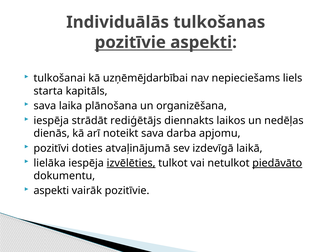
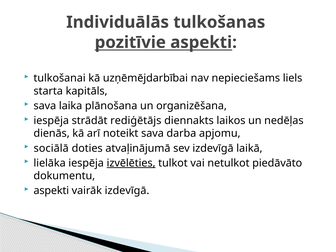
pozitīvi: pozitīvi -> sociālā
piedāvāto underline: present -> none
vairāk pozitīvie: pozitīvie -> izdevīgā
